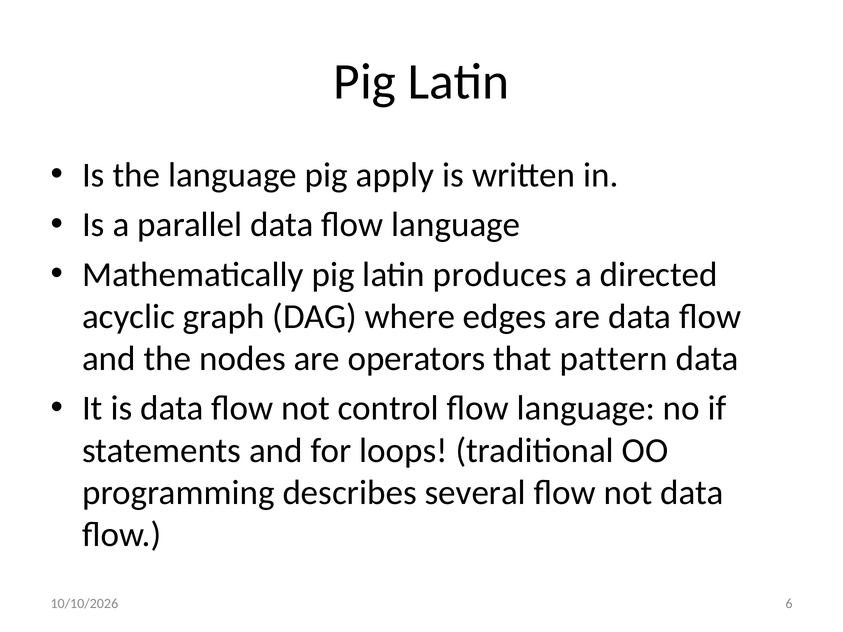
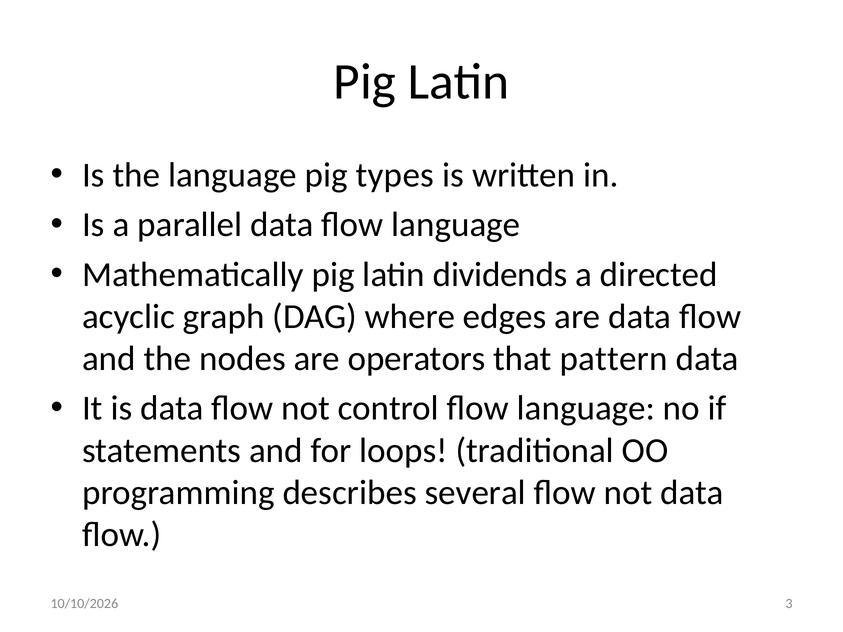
apply: apply -> types
produces: produces -> dividends
6: 6 -> 3
